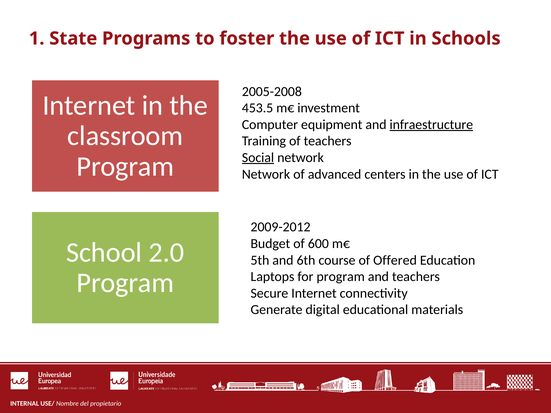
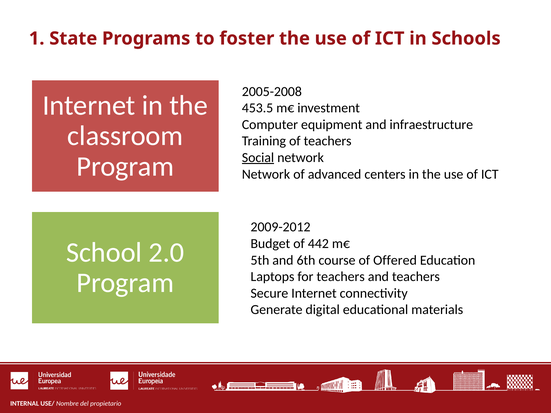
infraestructure underline: present -> none
600: 600 -> 442
for program: program -> teachers
